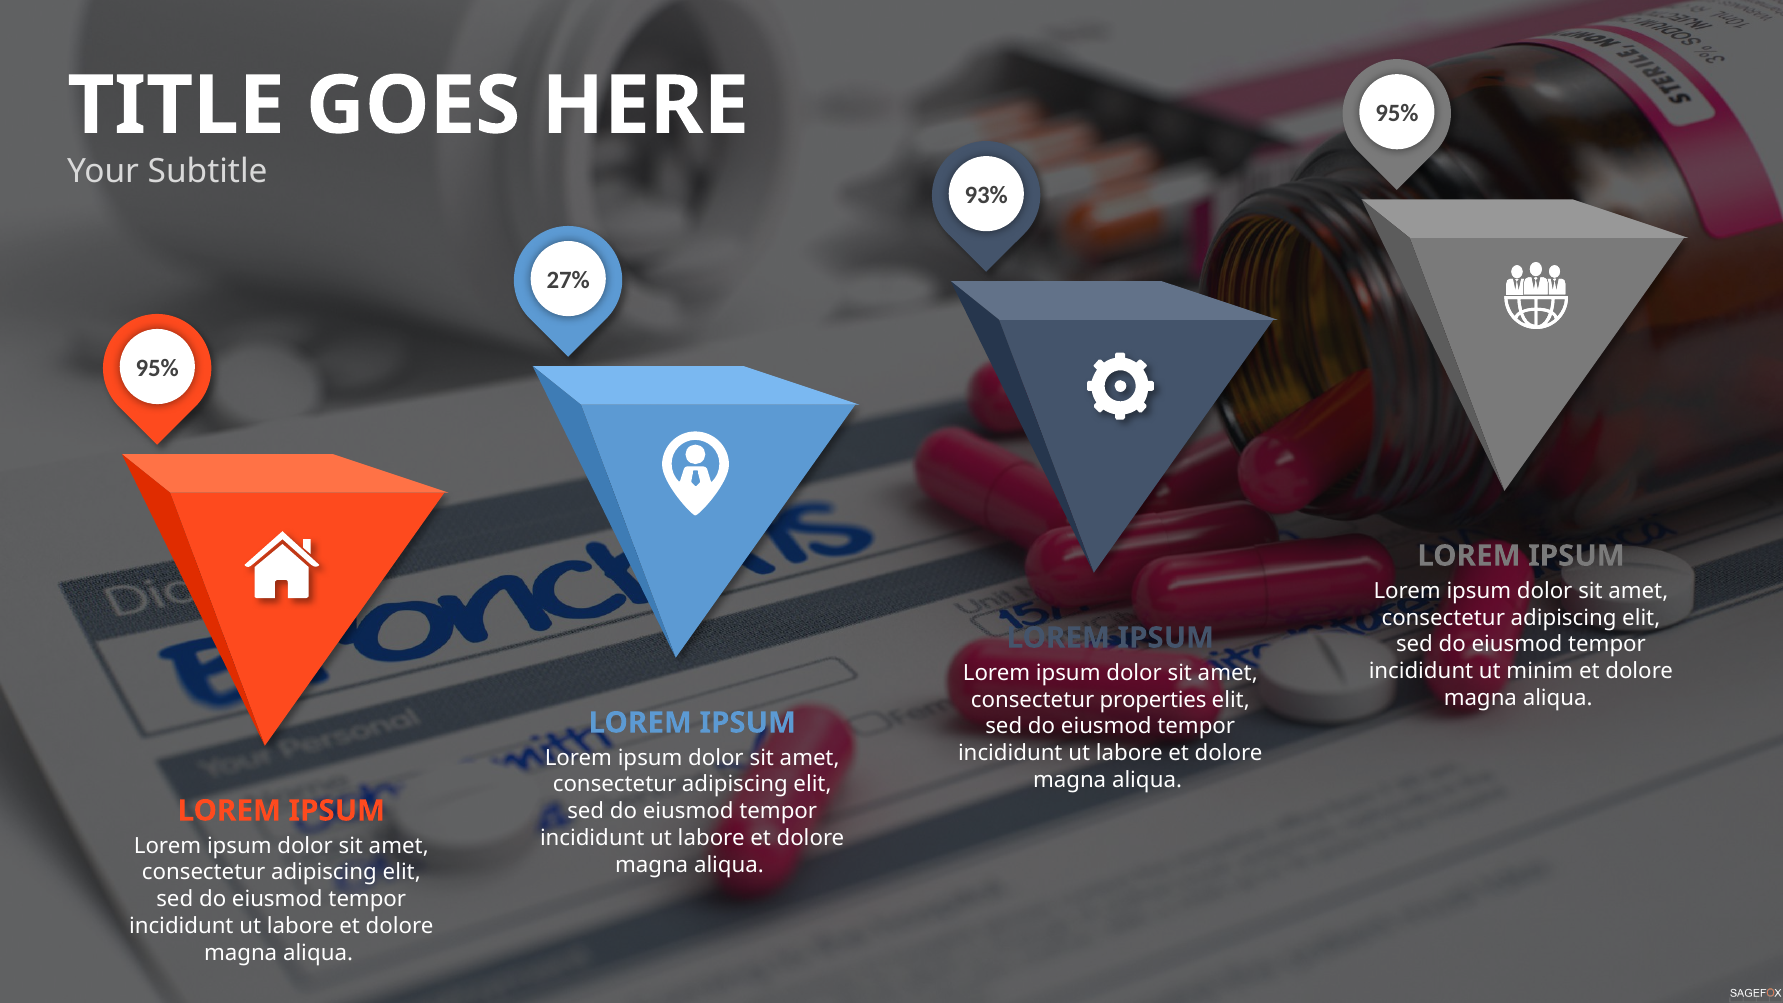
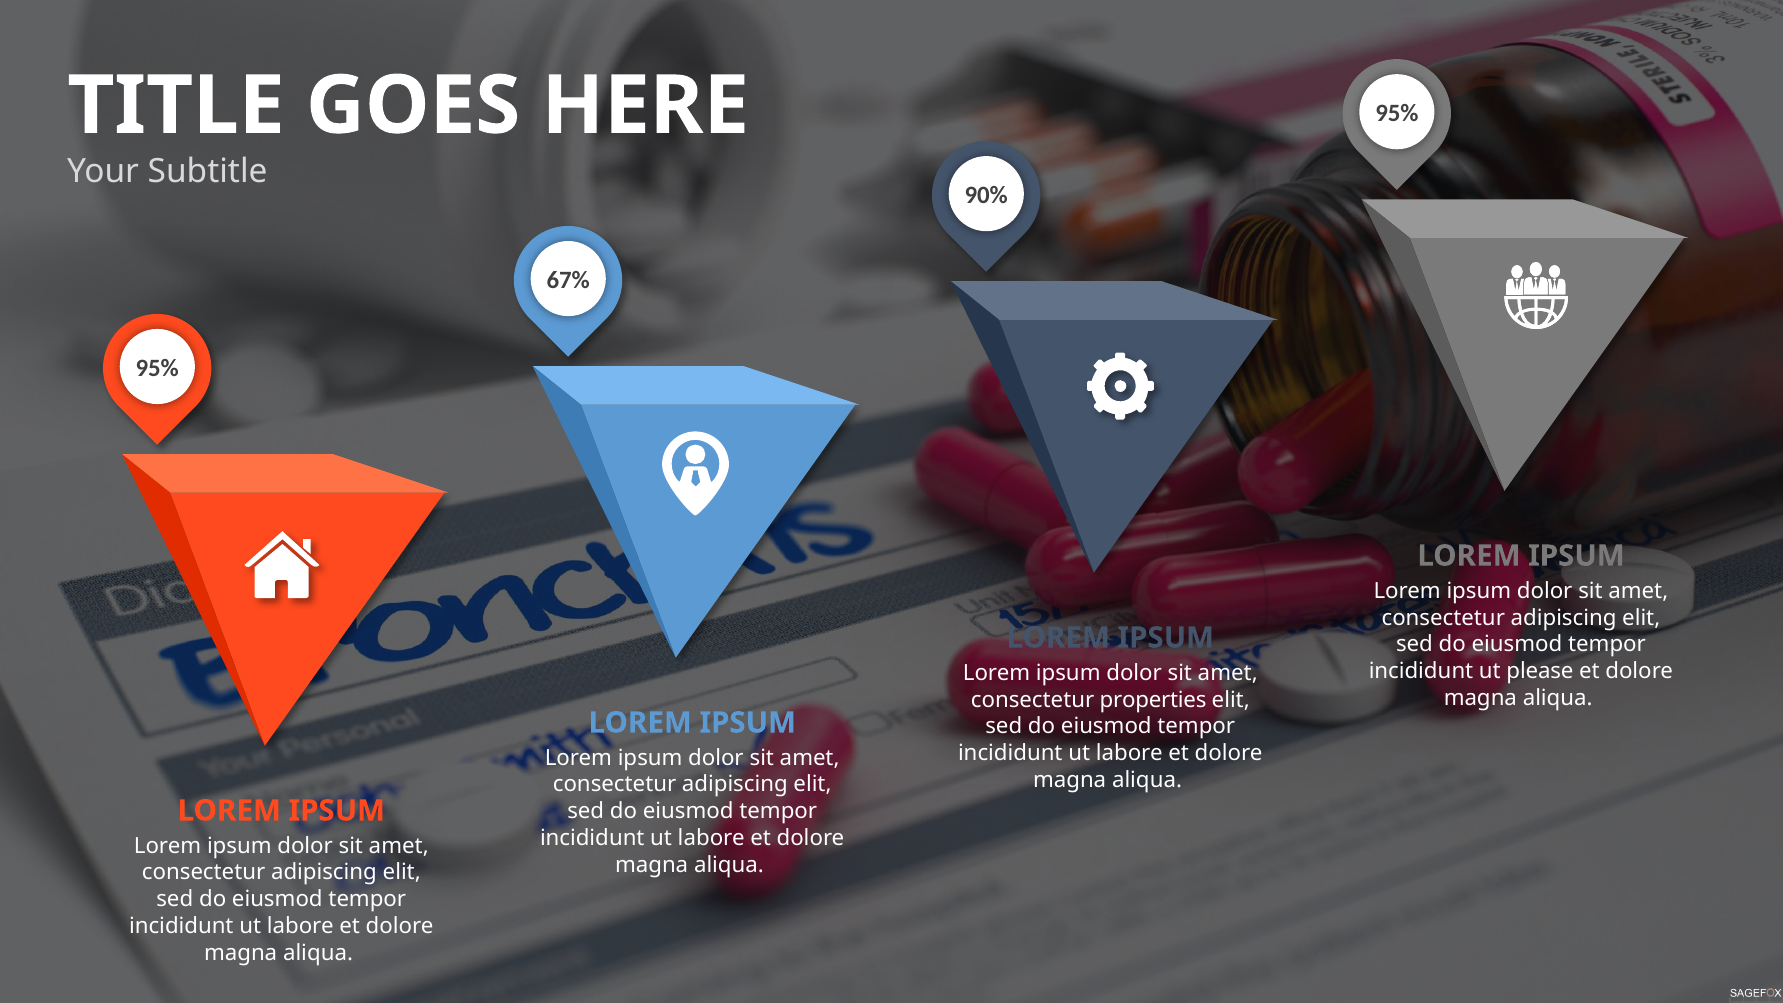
93%: 93% -> 90%
27%: 27% -> 67%
minim: minim -> please
